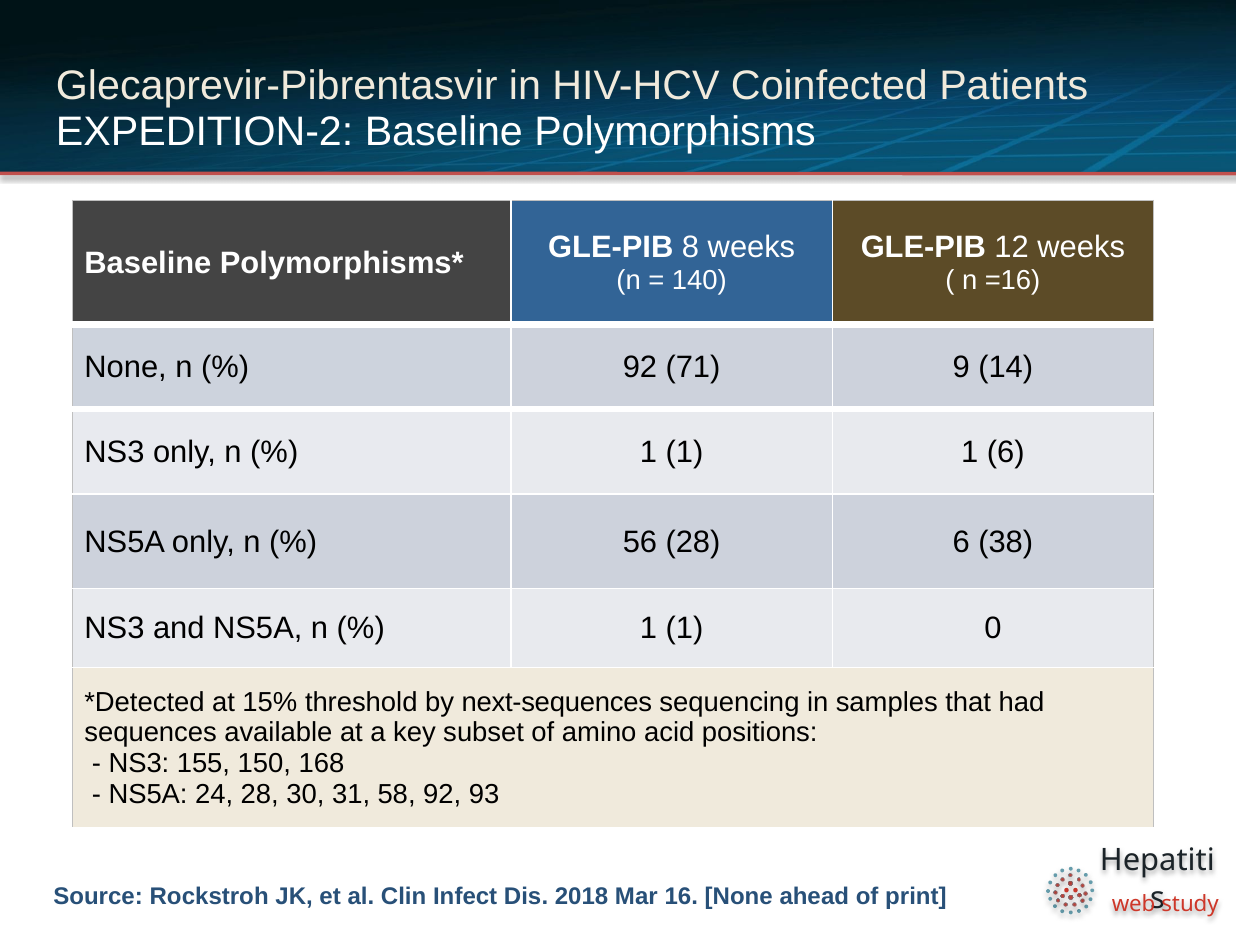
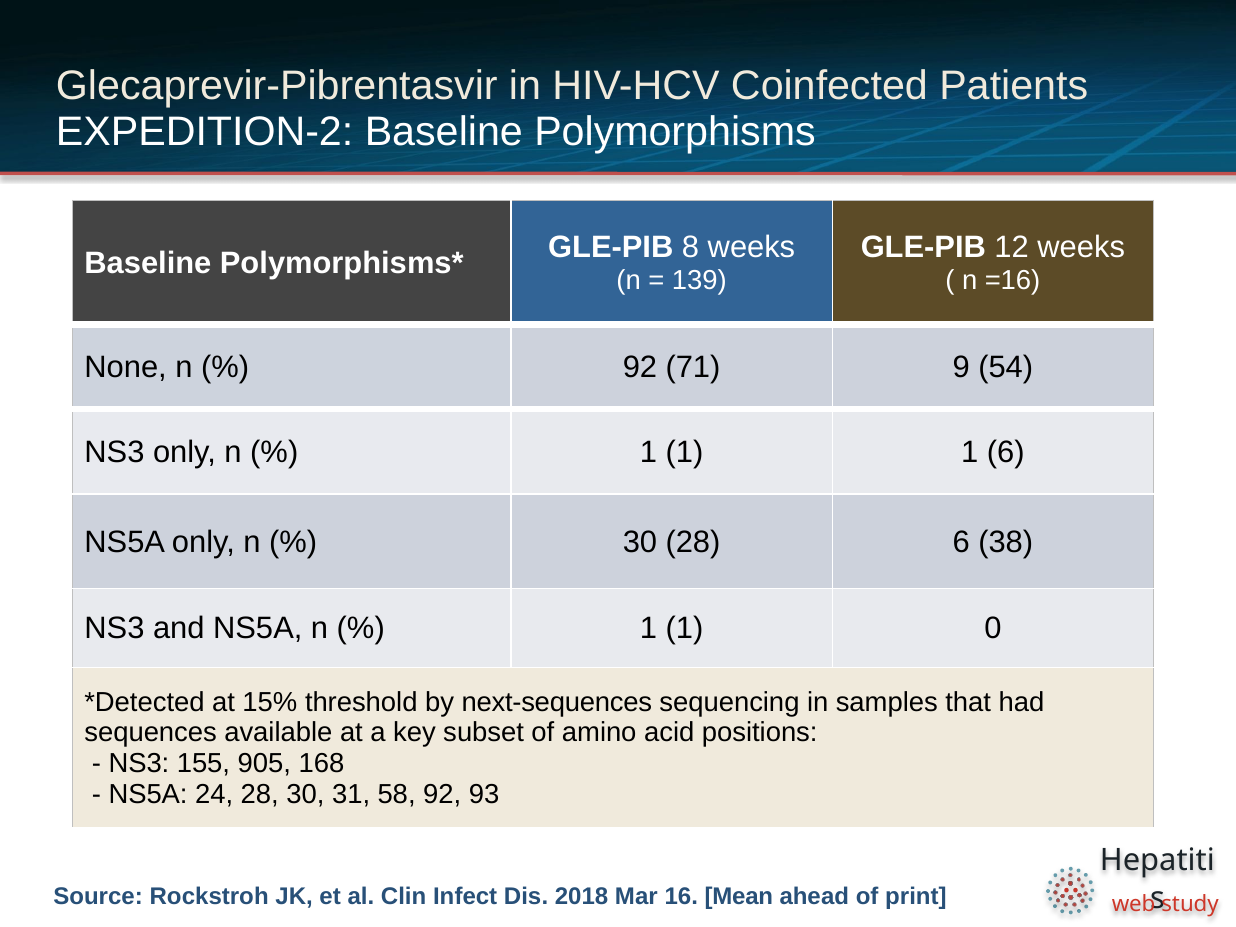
140: 140 -> 139
14: 14 -> 54
56 at (640, 542): 56 -> 30
150: 150 -> 905
16 None: None -> Mean
